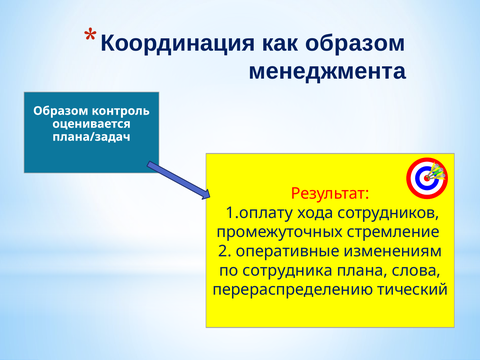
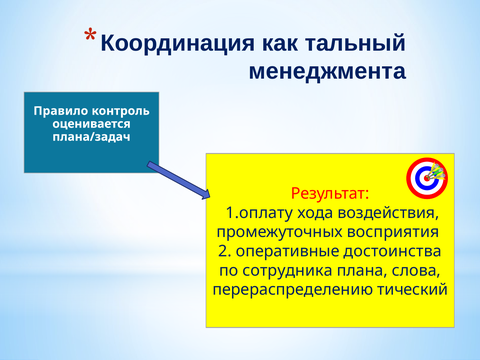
как образом: образом -> тальный
Образом at (61, 111): Образом -> Правило
сотрудников: сотрудников -> воздействия
стремление: стремление -> восприятия
изменениям: изменениям -> достоинства
